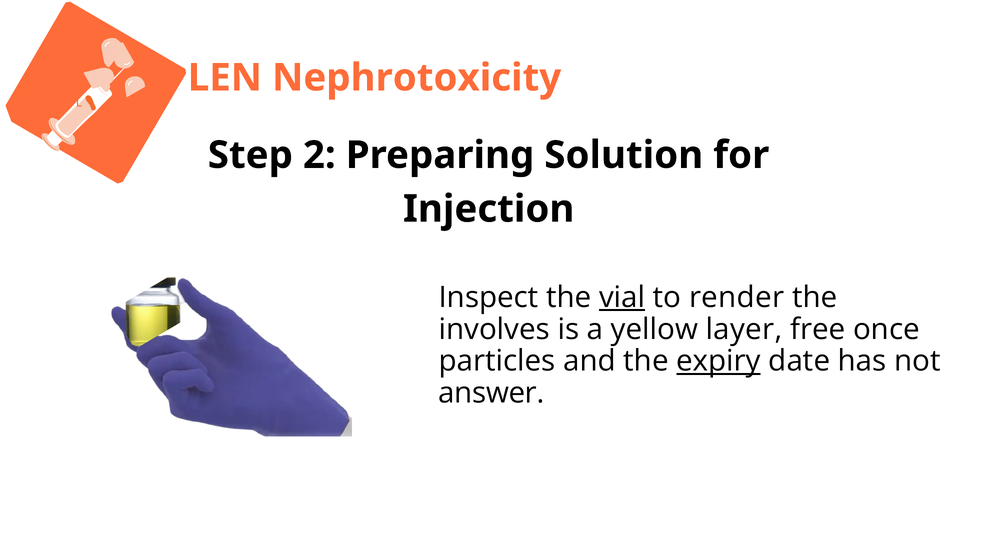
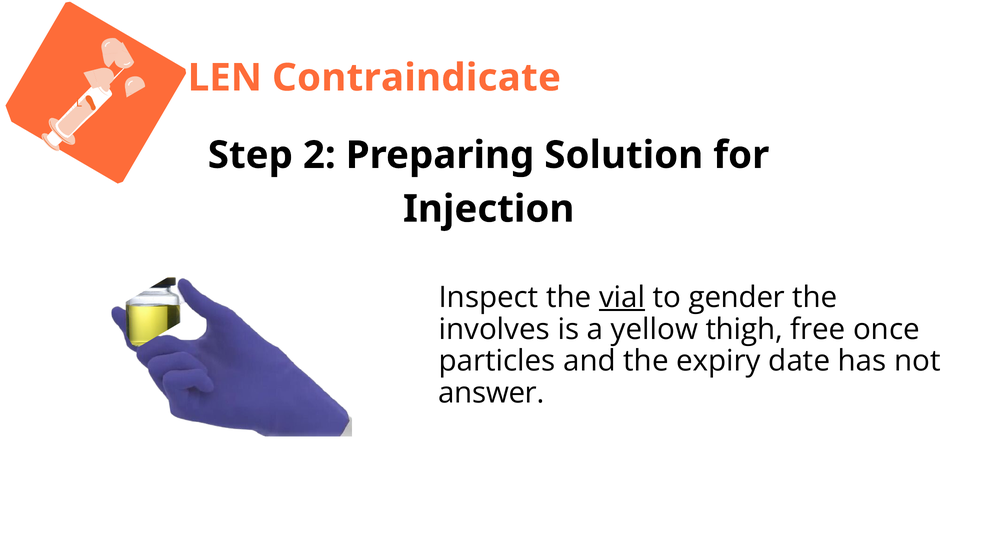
Nephrotoxicity: Nephrotoxicity -> Contraindicate
render: render -> gender
layer: layer -> thigh
expiry underline: present -> none
